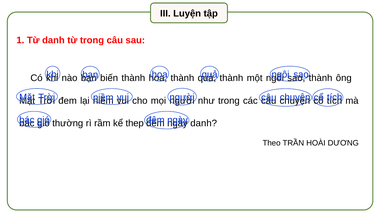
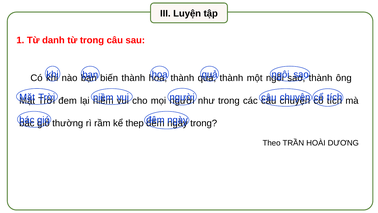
danh at (204, 123): danh -> trong
